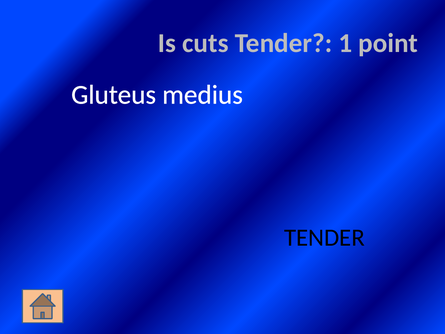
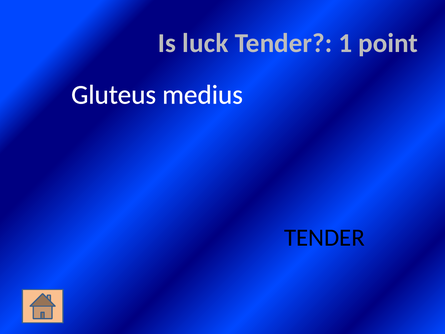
cuts: cuts -> luck
